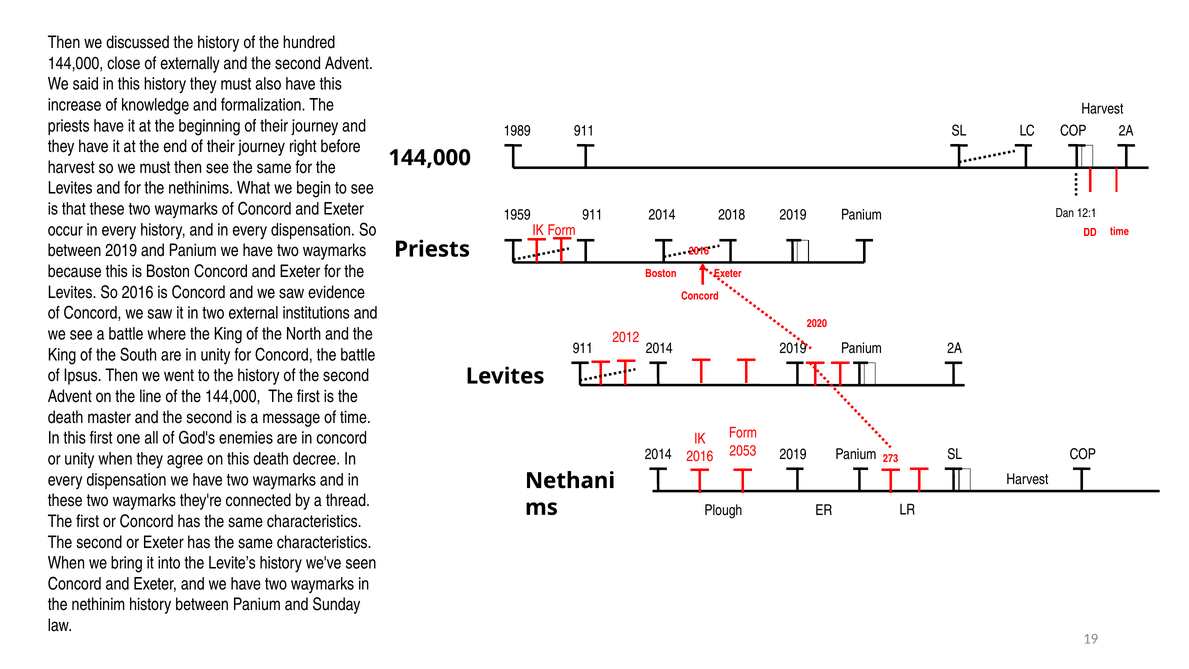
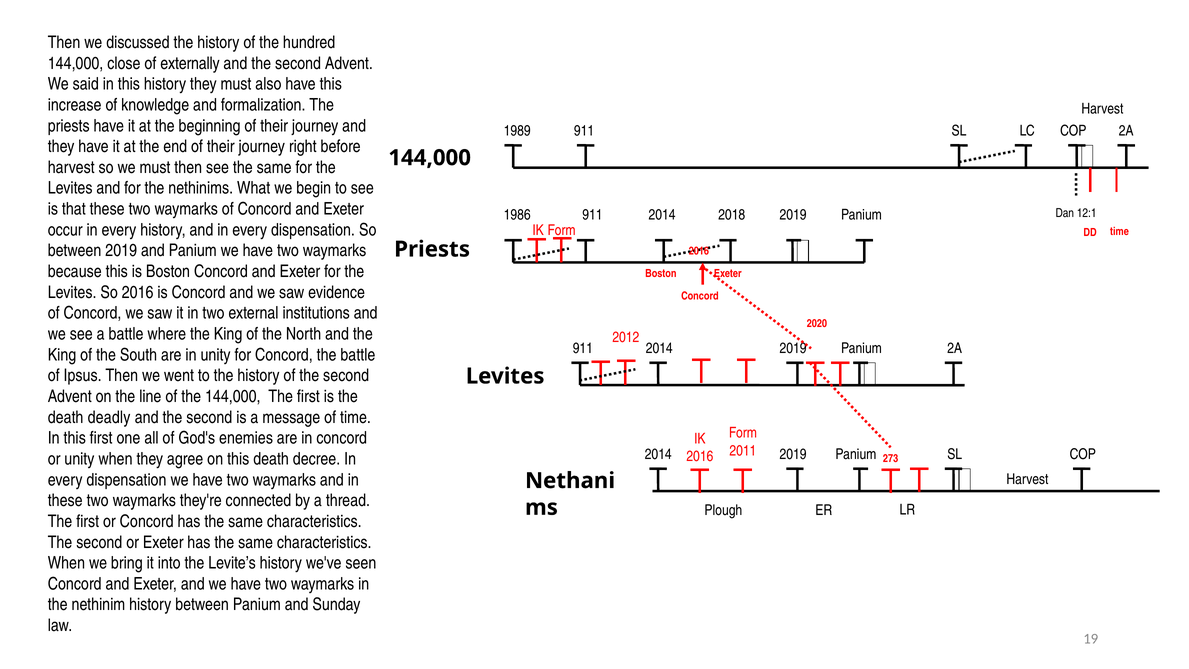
1959: 1959 -> 1986
master: master -> deadly
2053: 2053 -> 2011
